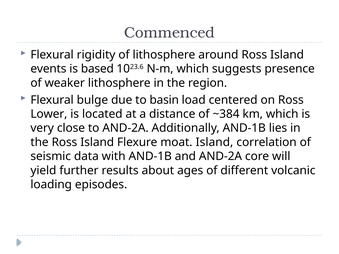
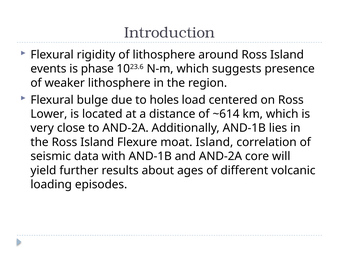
Commenced: Commenced -> Introduction
based: based -> phase
basin: basin -> holes
~384: ~384 -> ~614
